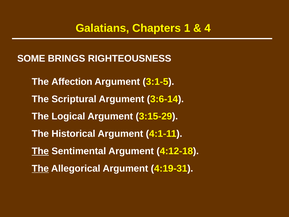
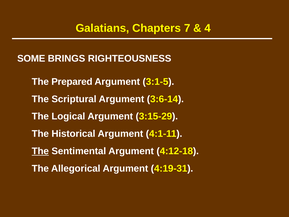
1: 1 -> 7
Affection: Affection -> Prepared
The at (40, 168) underline: present -> none
